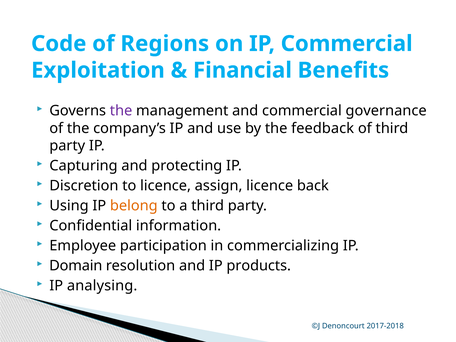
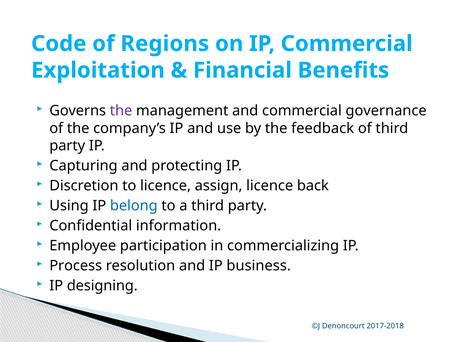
belong colour: orange -> blue
Domain: Domain -> Process
products: products -> business
analysing: analysing -> designing
